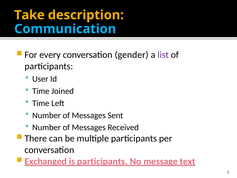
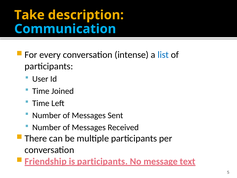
gender: gender -> intense
list colour: purple -> blue
Exchanged: Exchanged -> Friendship
